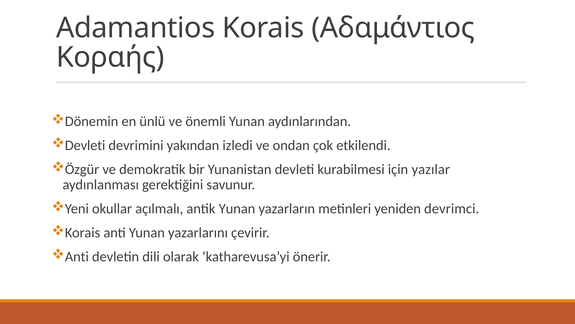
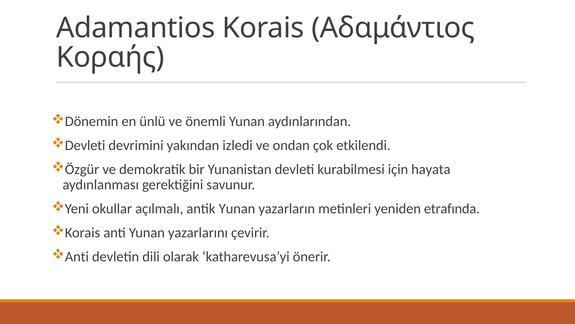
yazılar: yazılar -> hayata
devrimci: devrimci -> etrafında
